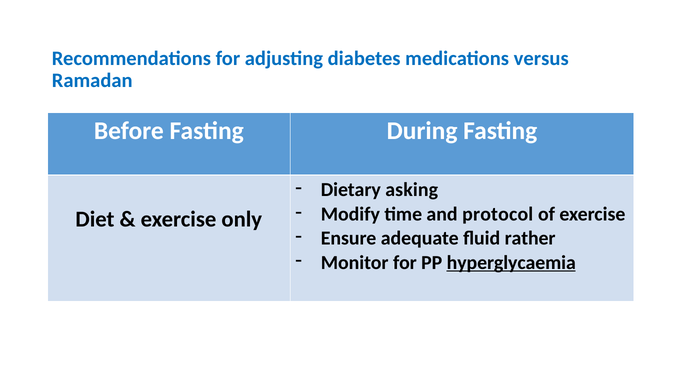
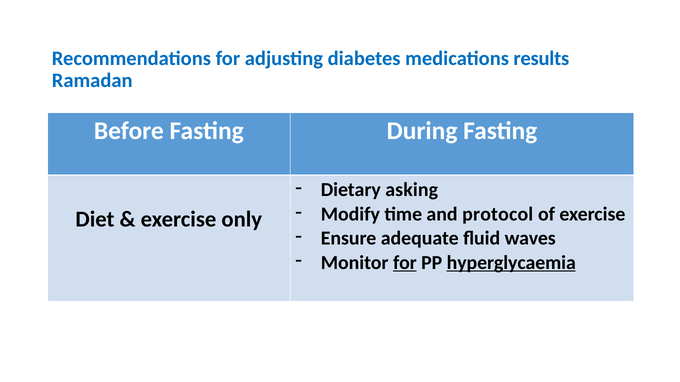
versus: versus -> results
rather: rather -> waves
for at (405, 263) underline: none -> present
